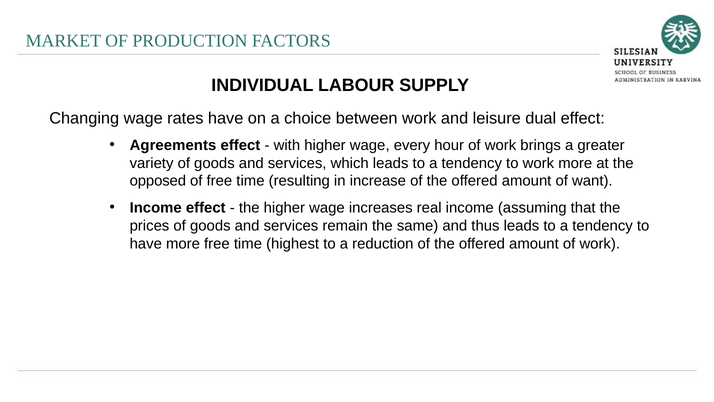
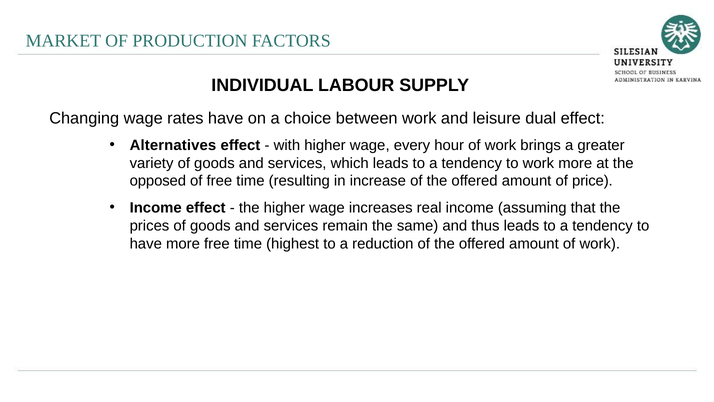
Agreements: Agreements -> Alternatives
want: want -> price
